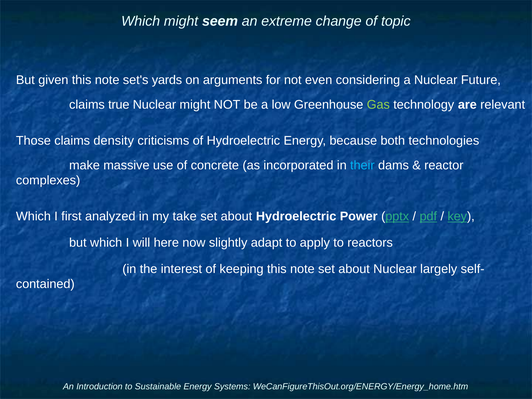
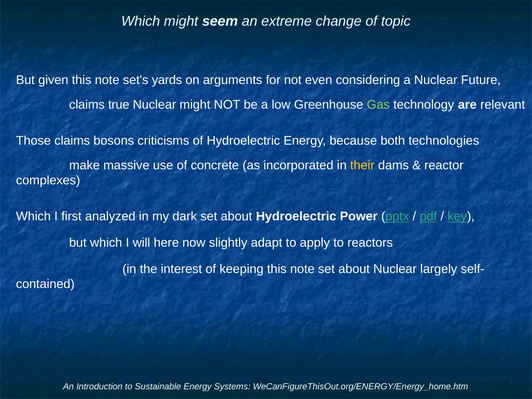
density: density -> bosons
their colour: light blue -> yellow
take: take -> dark
